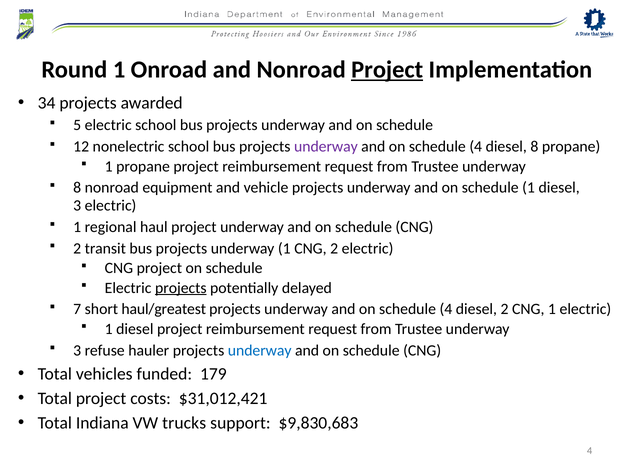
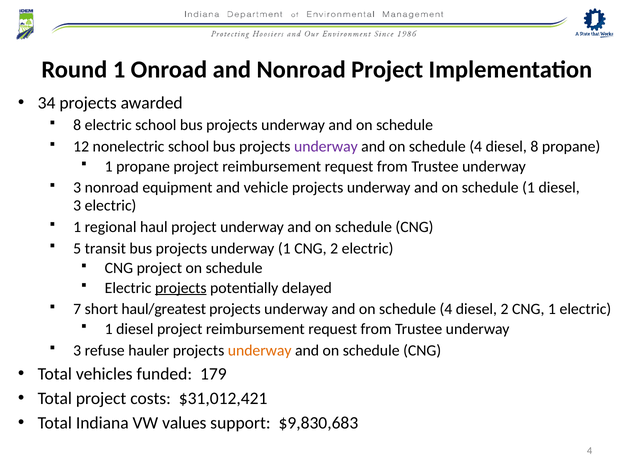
Project at (387, 70) underline: present -> none
5 at (77, 125): 5 -> 8
8 at (77, 188): 8 -> 3
2 at (77, 249): 2 -> 5
underway at (260, 351) colour: blue -> orange
trucks: trucks -> values
